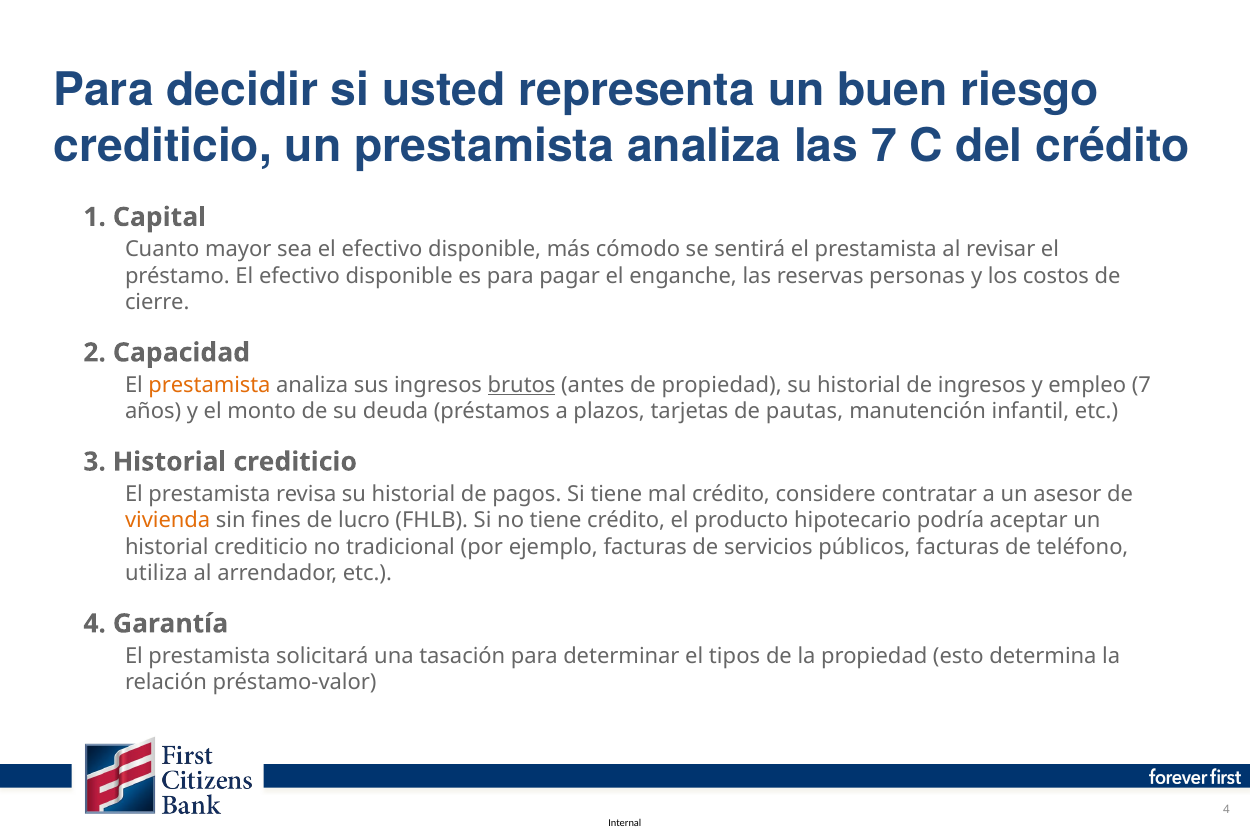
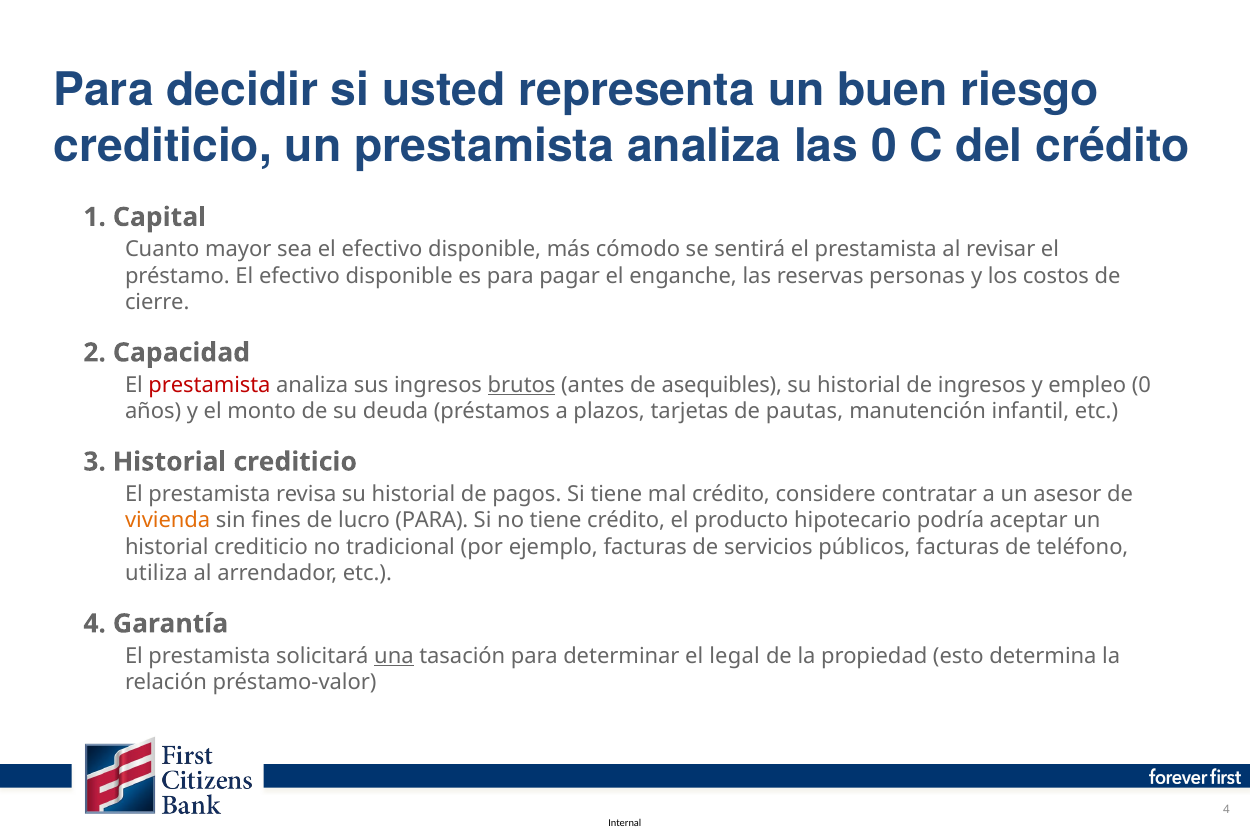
las 7: 7 -> 0
prestamista at (209, 385) colour: orange -> red
de propiedad: propiedad -> asequibles
empleo 7: 7 -> 0
lucro FHLB: FHLB -> PARA
una underline: none -> present
tipos: tipos -> legal
